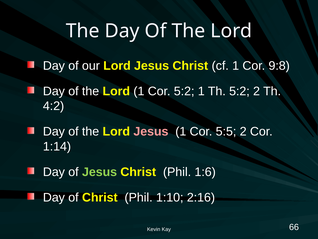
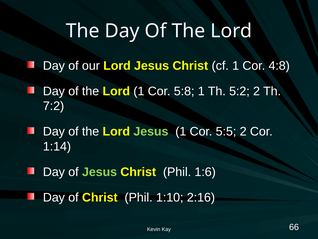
9:8: 9:8 -> 4:8
Cor 5:2: 5:2 -> 5:8
4:2: 4:2 -> 7:2
Jesus at (151, 131) colour: pink -> light green
